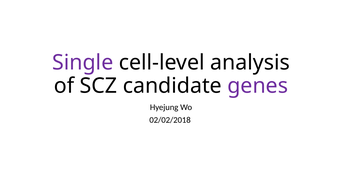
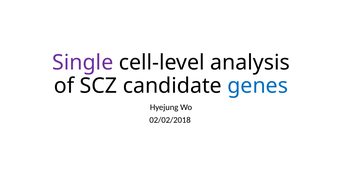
genes colour: purple -> blue
